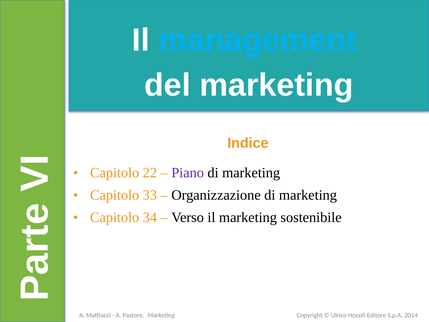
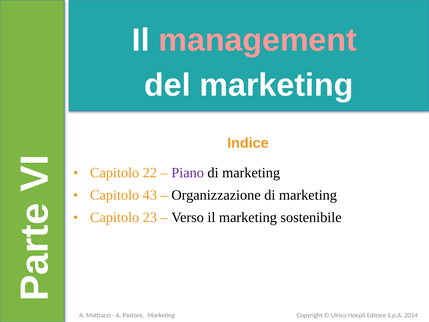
management colour: light blue -> pink
33: 33 -> 43
34: 34 -> 23
